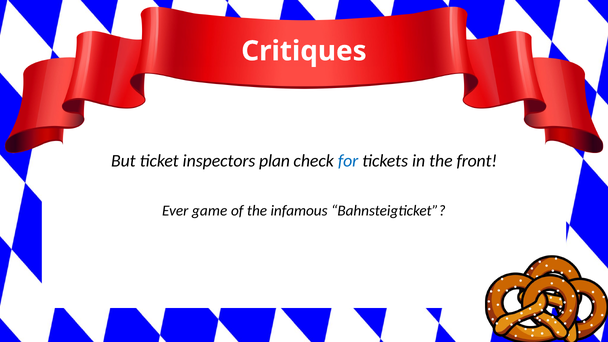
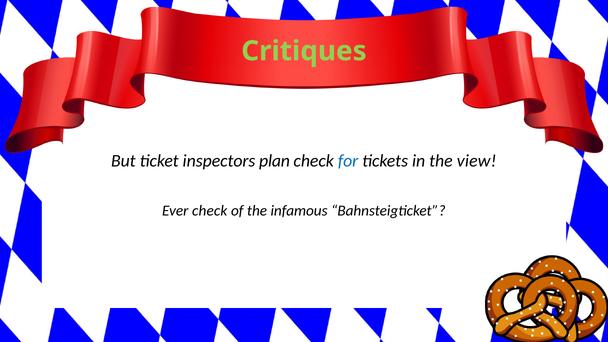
Critiques colour: white -> light green
front: front -> view
Ever game: game -> check
